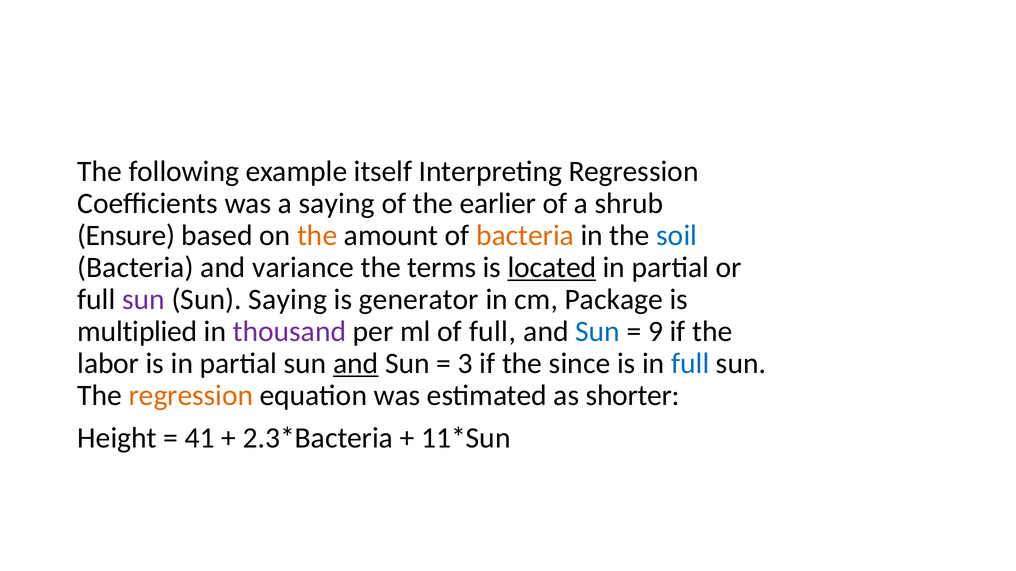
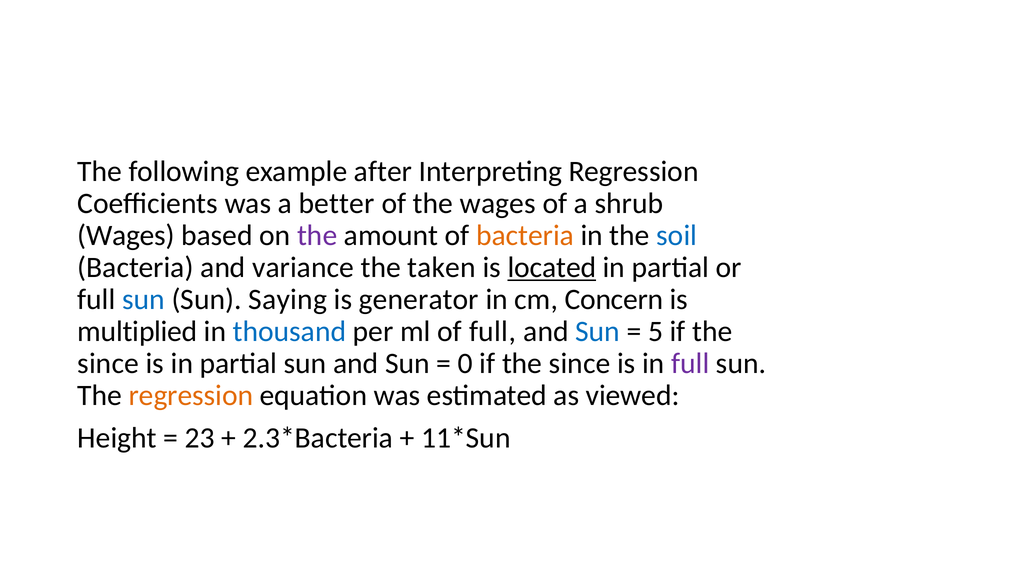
itself: itself -> after
a saying: saying -> better
the earlier: earlier -> wages
Ensure at (126, 236): Ensure -> Wages
the at (317, 236) colour: orange -> purple
terms: terms -> taken
sun at (144, 300) colour: purple -> blue
Package: Package -> Concern
thousand colour: purple -> blue
9: 9 -> 5
labor at (108, 364): labor -> since
and at (356, 364) underline: present -> none
3: 3 -> 0
full at (690, 364) colour: blue -> purple
shorter: shorter -> viewed
41: 41 -> 23
